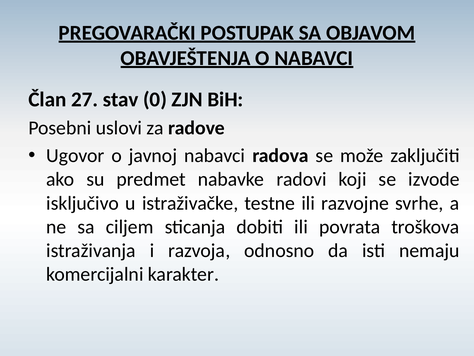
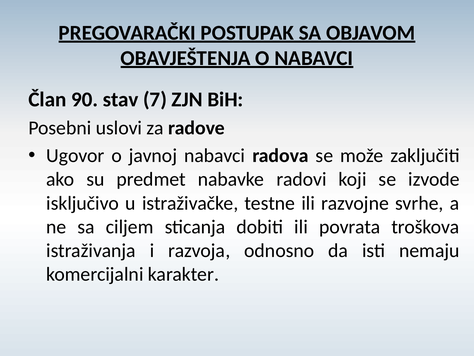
27: 27 -> 90
0: 0 -> 7
